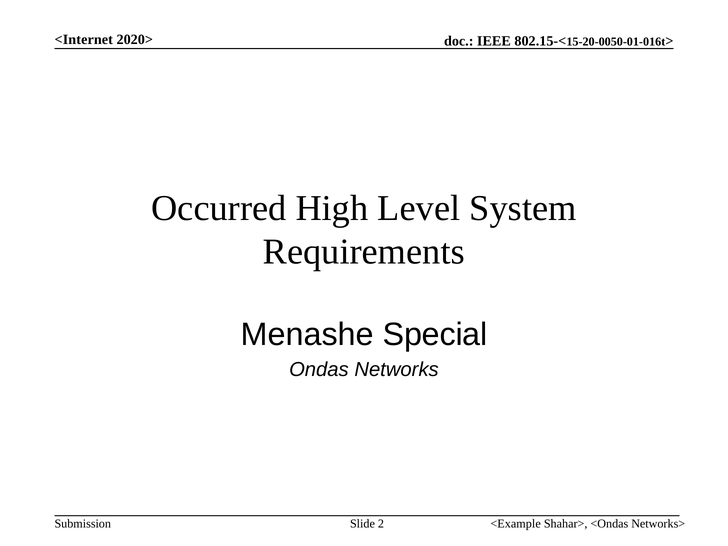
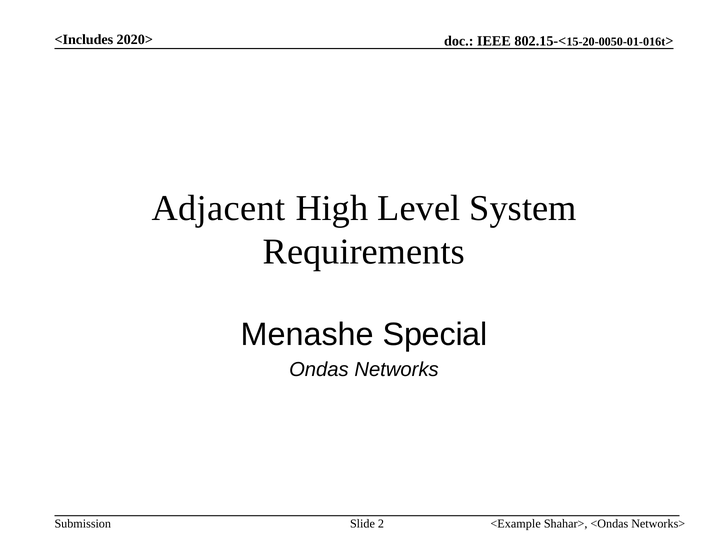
<Internet: <Internet -> <Includes
Occurred: Occurred -> Adjacent
